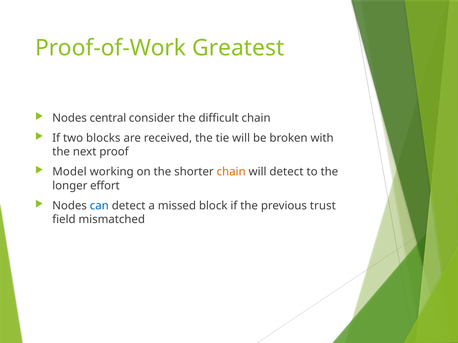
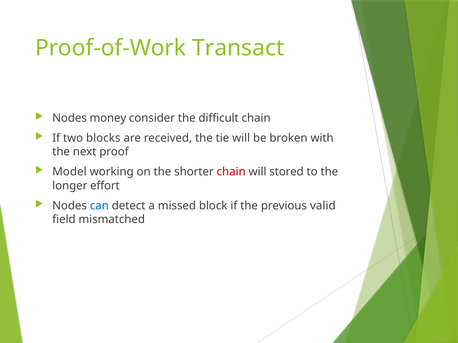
Greatest: Greatest -> Transact
central: central -> money
chain at (231, 172) colour: orange -> red
will detect: detect -> stored
trust: trust -> valid
